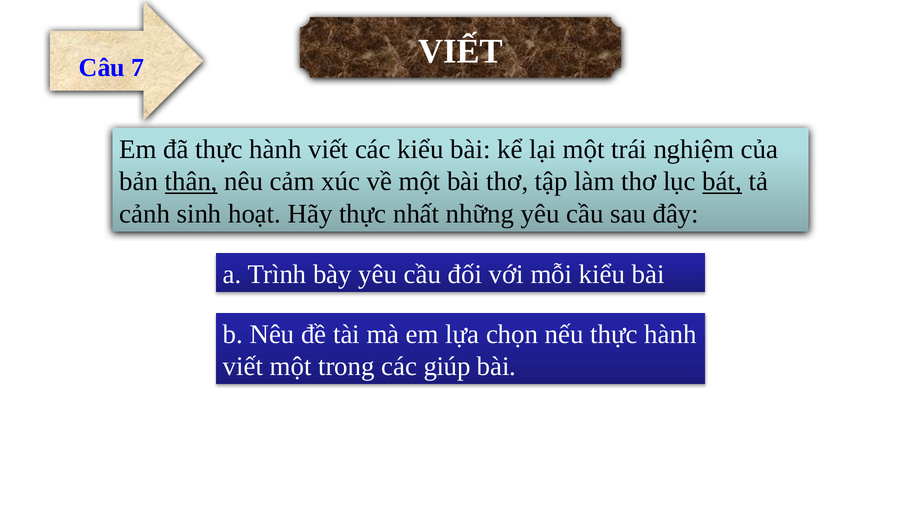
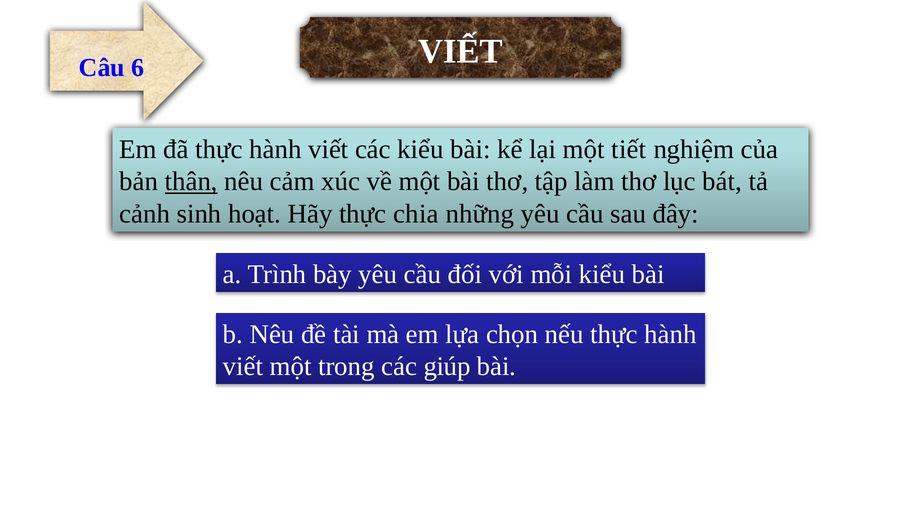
7: 7 -> 6
trái: trái -> tiết
bát underline: present -> none
nhất: nhất -> chia
